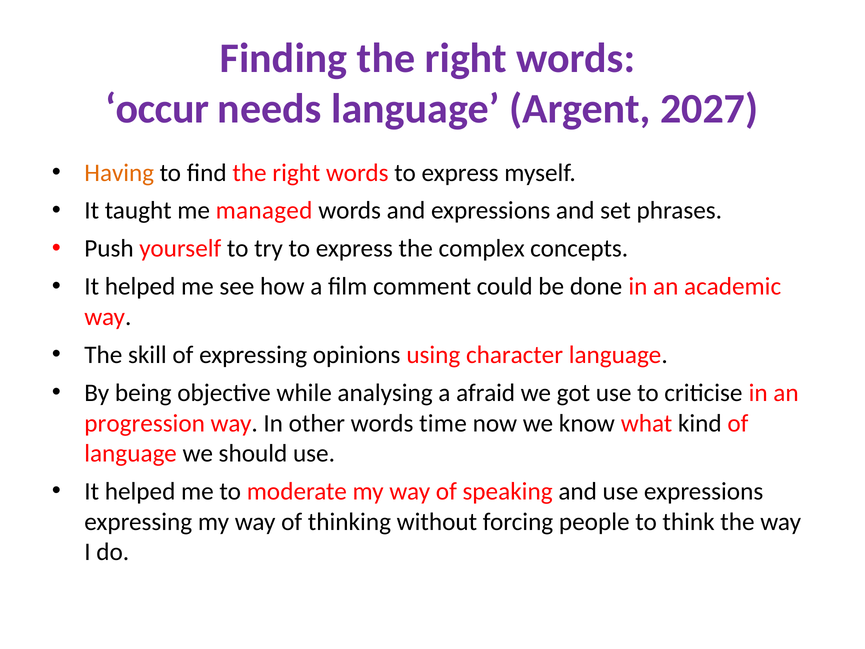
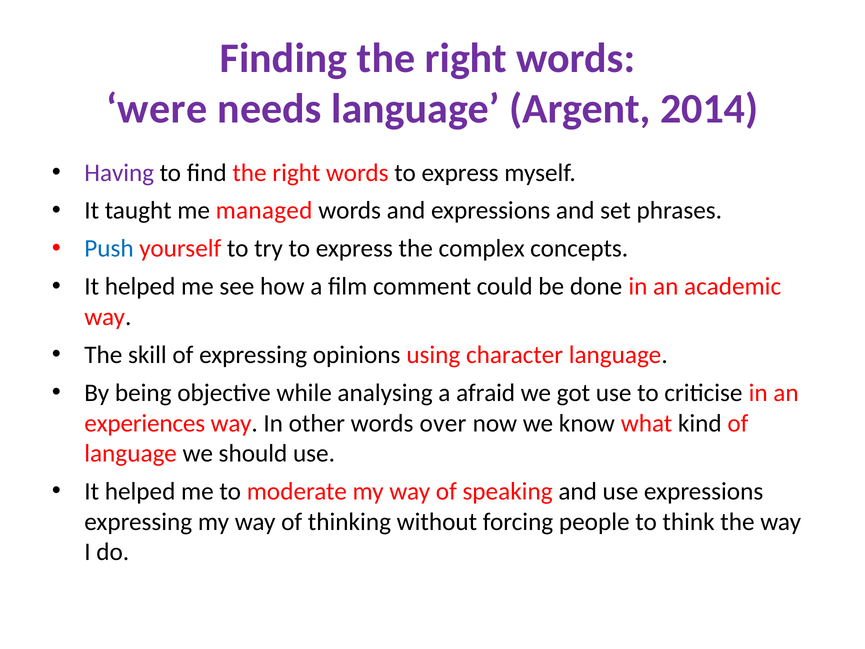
occur: occur -> were
2027: 2027 -> 2014
Having colour: orange -> purple
Push colour: black -> blue
progression: progression -> experiences
time: time -> over
